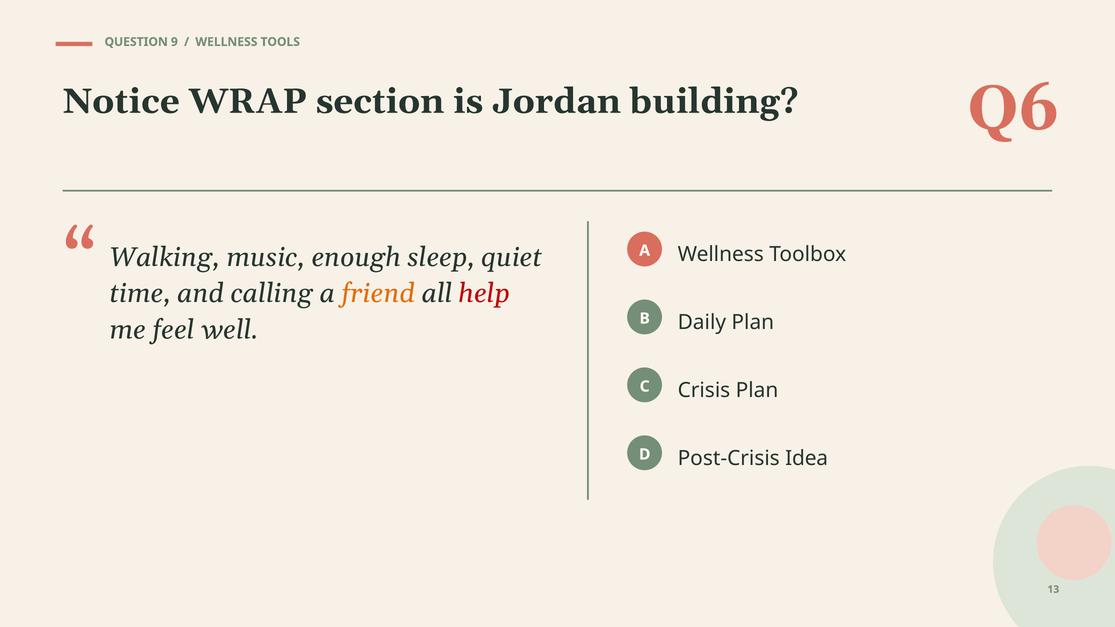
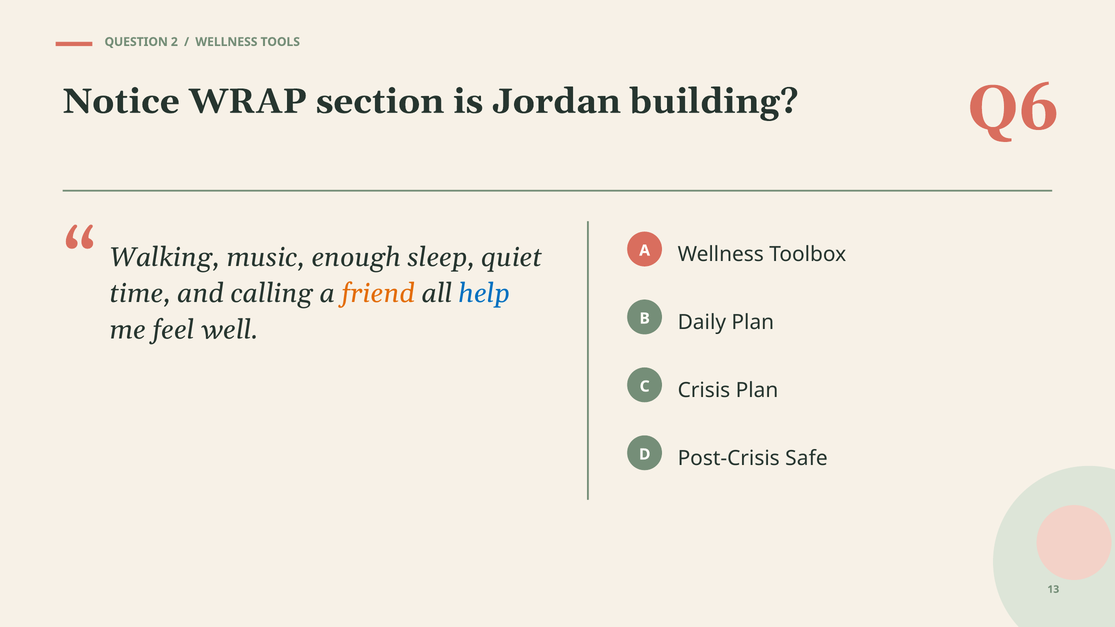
9: 9 -> 2
help colour: red -> blue
Idea: Idea -> Safe
